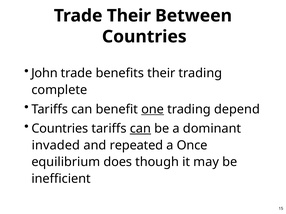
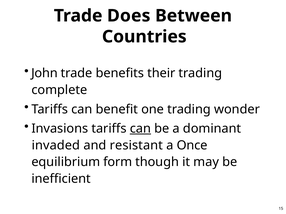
Trade Their: Their -> Does
one underline: present -> none
depend: depend -> wonder
Countries at (60, 129): Countries -> Invasions
repeated: repeated -> resistant
does: does -> form
